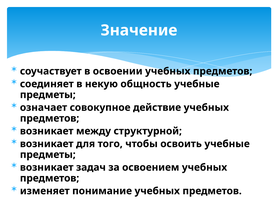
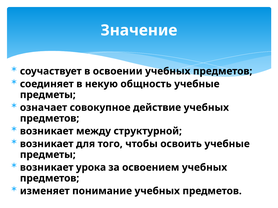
задач: задач -> урока
